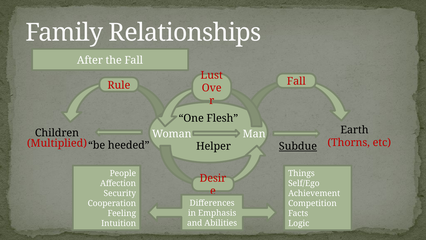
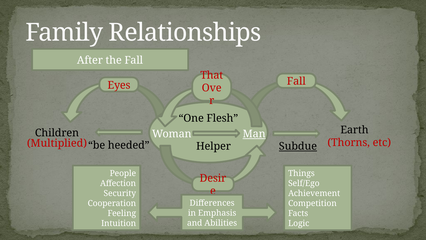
Lust: Lust -> That
Rule: Rule -> Eyes
Man underline: none -> present
